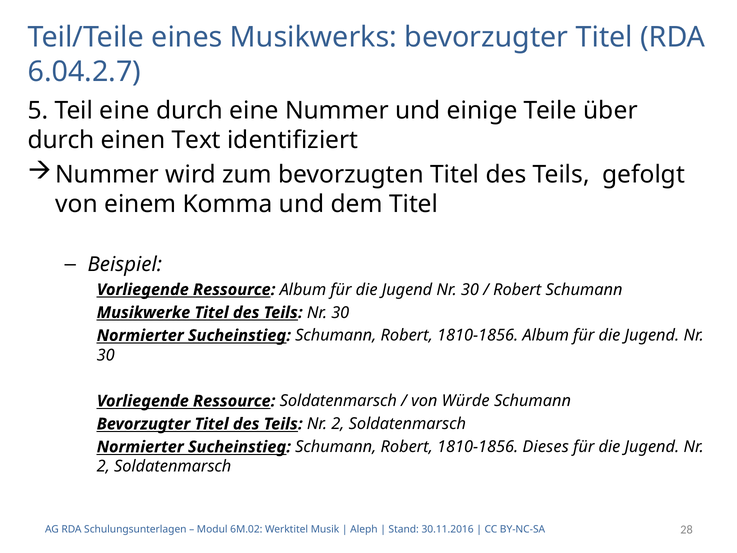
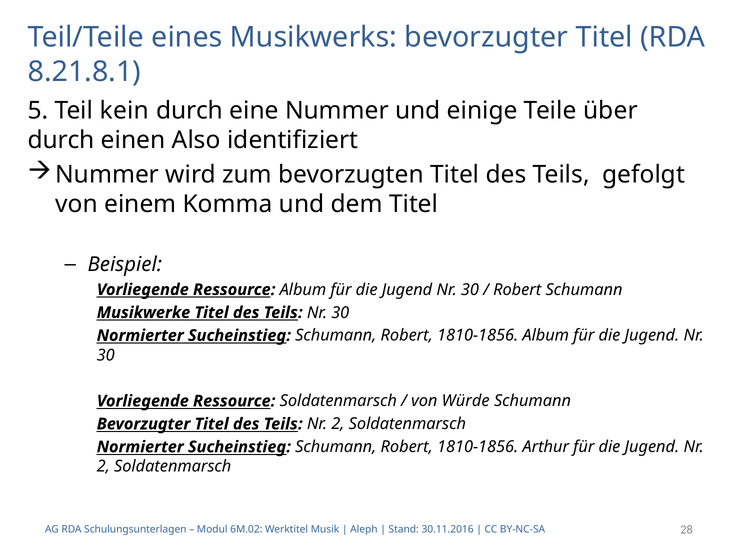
6.04.2.7: 6.04.2.7 -> 8.21.8.1
Teil eine: eine -> kein
Text: Text -> Also
Dieses: Dieses -> Arthur
